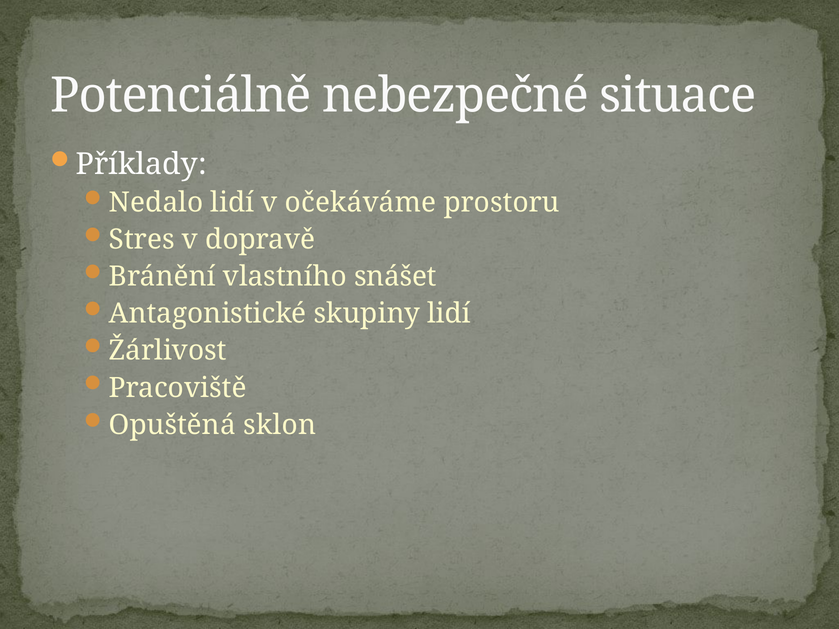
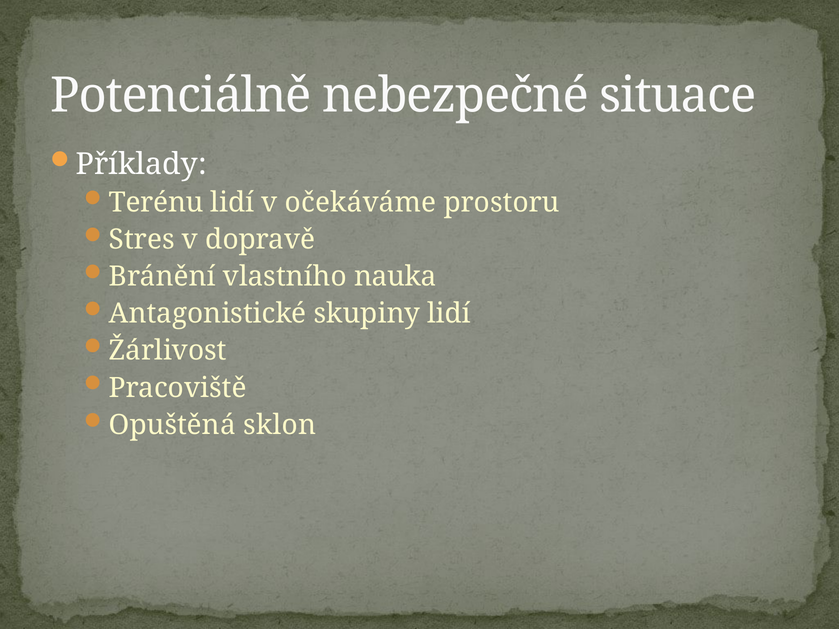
Nedalo: Nedalo -> Terénu
snášet: snášet -> nauka
